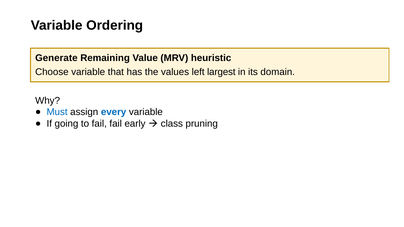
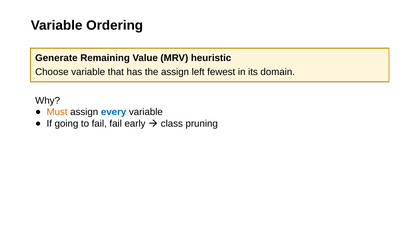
the values: values -> assign
largest: largest -> fewest
Must colour: blue -> orange
